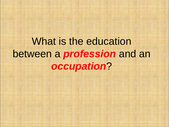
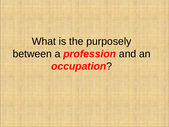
education: education -> purposely
